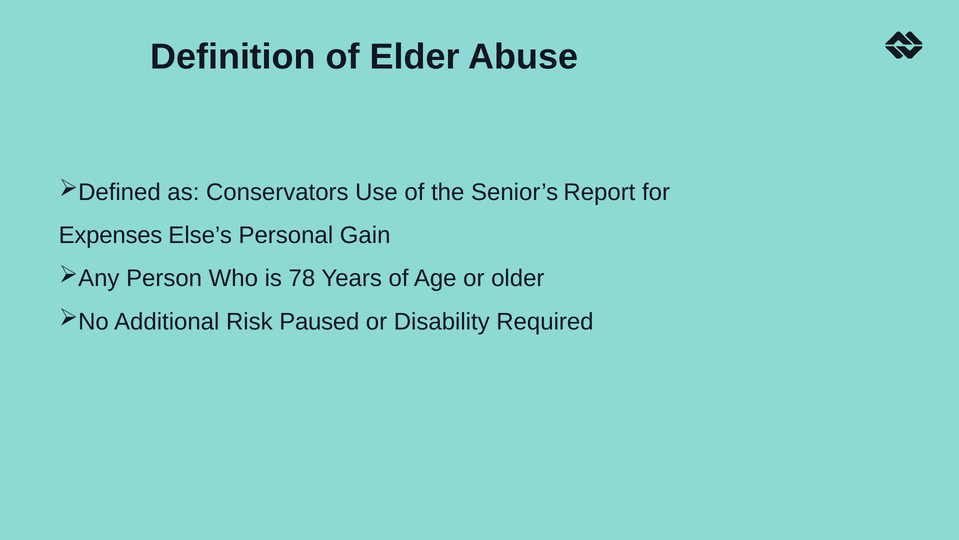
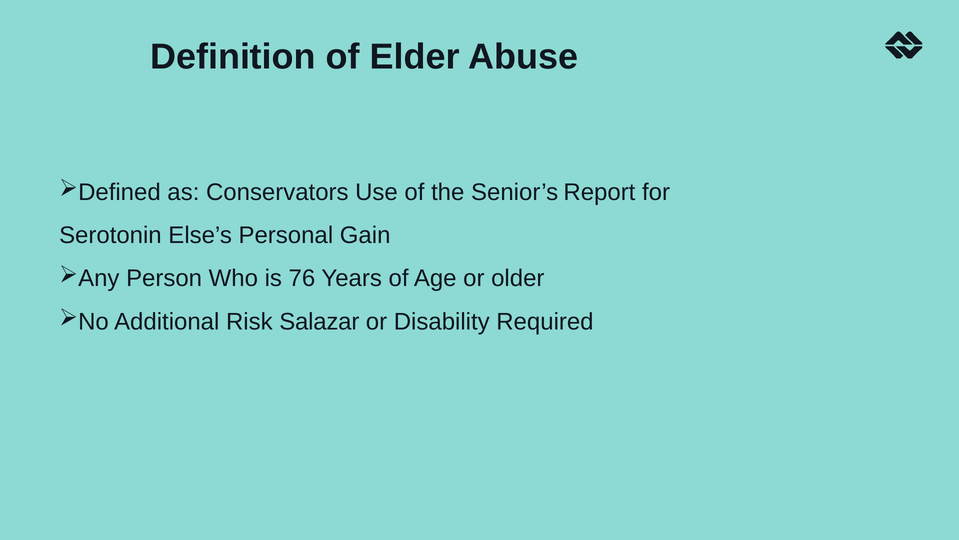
Expenses: Expenses -> Serotonin
78: 78 -> 76
Paused: Paused -> Salazar
